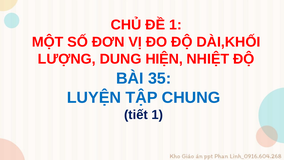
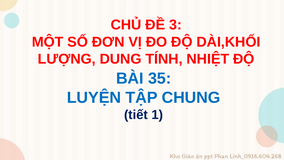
ĐỀ 1: 1 -> 3
HIỆN: HIỆN -> TÍNH
